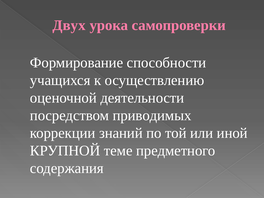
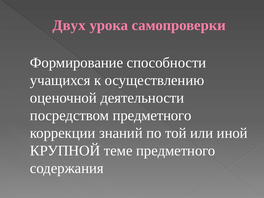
посредством приводимых: приводимых -> предметного
